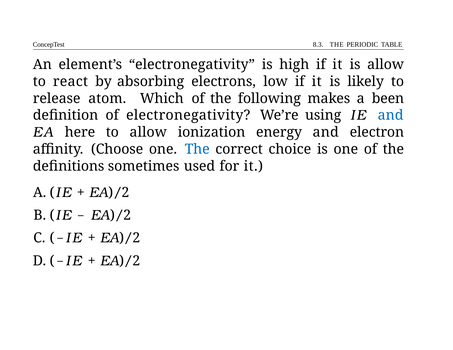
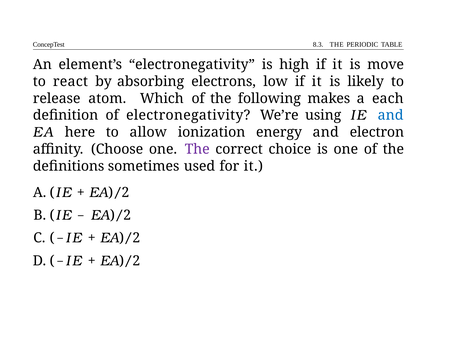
is allow: allow -> move
been: been -> each
The at (197, 149) colour: blue -> purple
